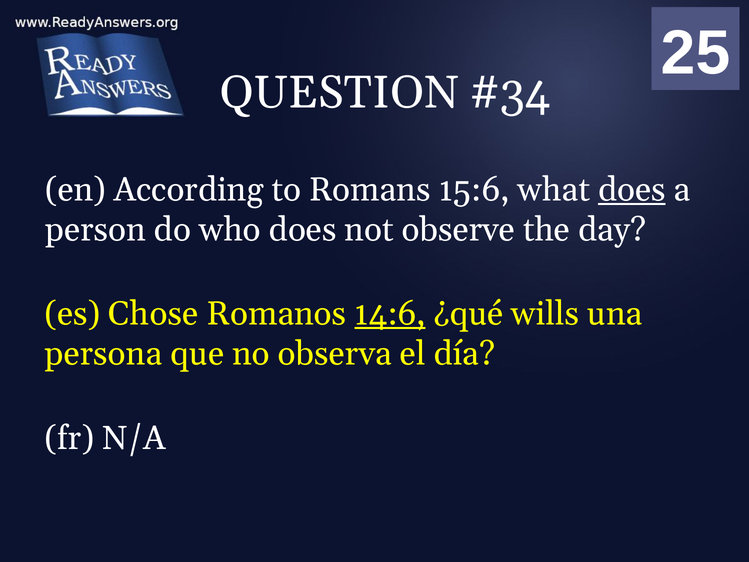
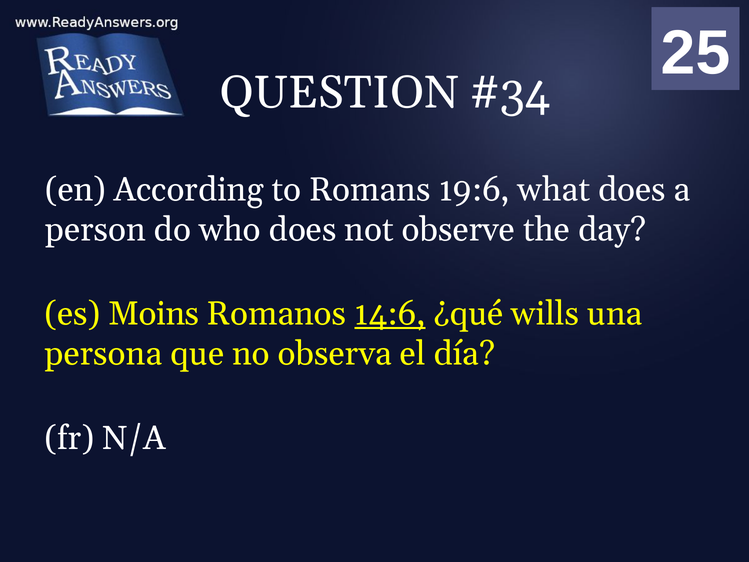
15:6: 15:6 -> 19:6
does at (632, 189) underline: present -> none
Chose: Chose -> Moins
